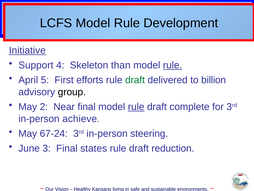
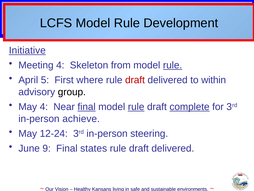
Support: Support -> Meeting
than: than -> from
efforts: efforts -> where
draft at (135, 80) colour: green -> red
billion: billion -> within
May 2: 2 -> 4
final at (87, 107) underline: none -> present
complete underline: none -> present
67-24: 67-24 -> 12-24
3: 3 -> 9
reduction at (173, 148): reduction -> delivered
